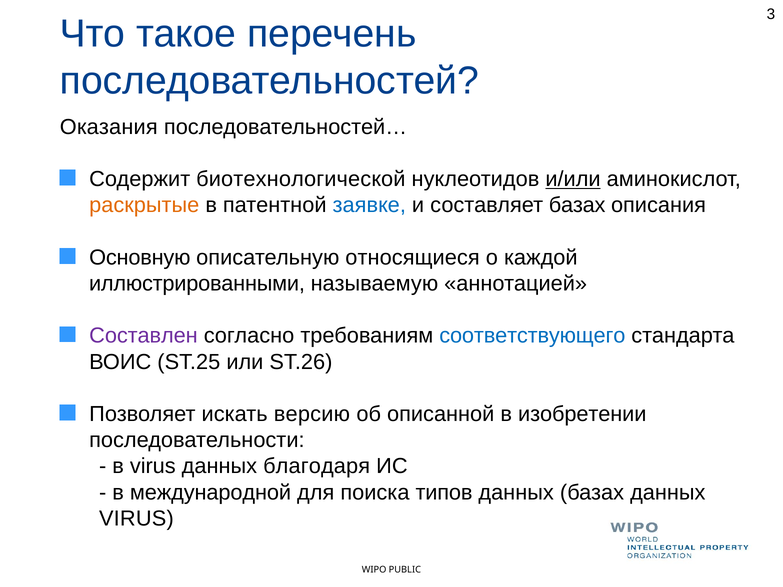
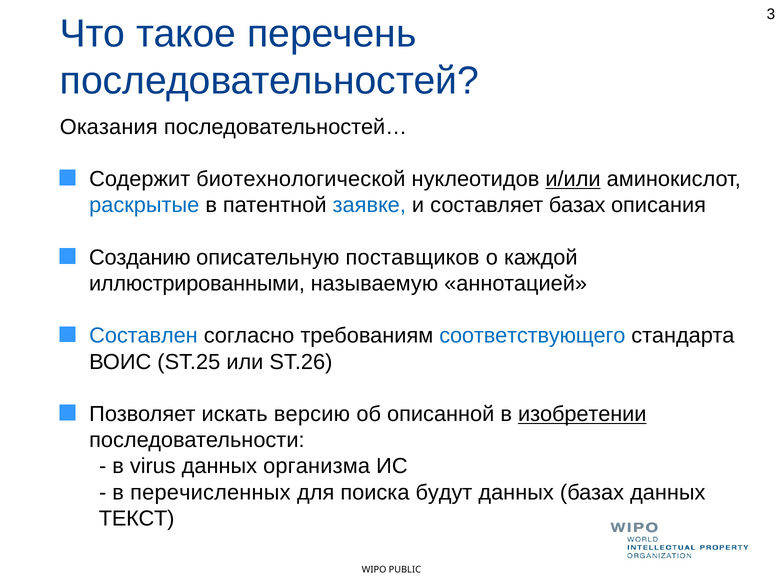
раскрытые colour: orange -> blue
Основную: Основную -> Созданию
относящиеся: относящиеся -> поставщиков
Составлен colour: purple -> blue
изобретении underline: none -> present
благодаря: благодаря -> организма
международной: международной -> перечисленных
типов: типов -> будут
VIRUS at (136, 519): VIRUS -> ТЕКСТ
